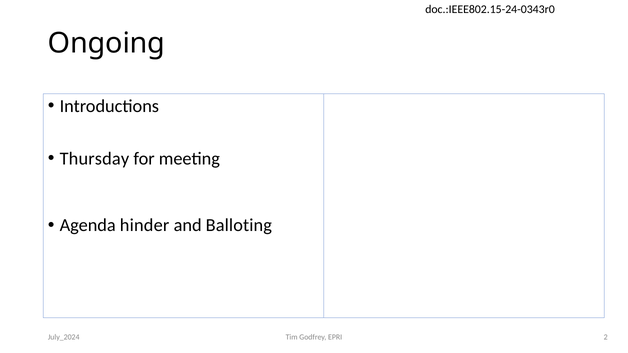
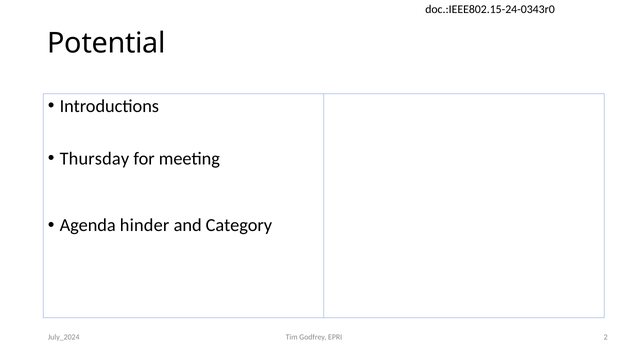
Ongoing: Ongoing -> Potential
Balloting: Balloting -> Category
